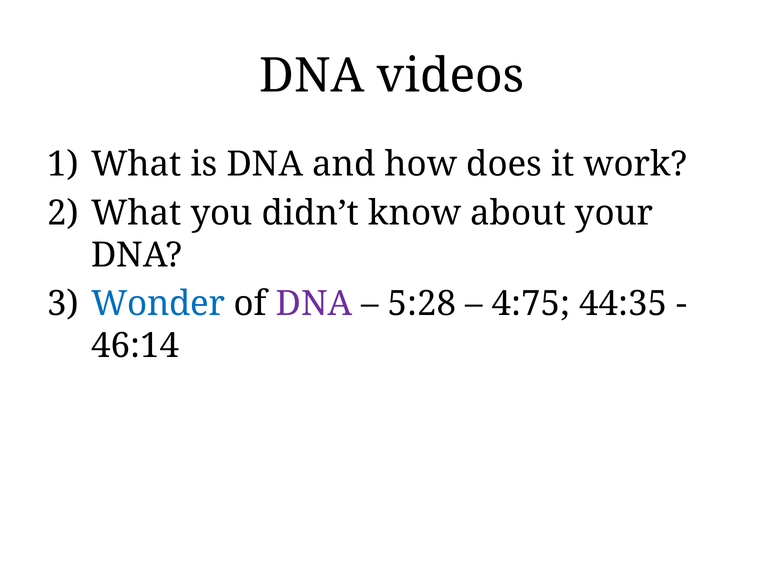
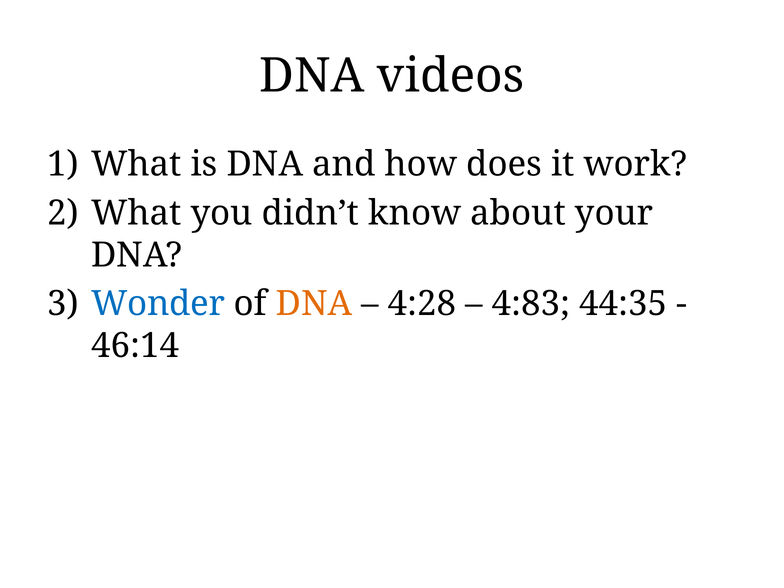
DNA at (314, 304) colour: purple -> orange
5:28: 5:28 -> 4:28
4:75: 4:75 -> 4:83
